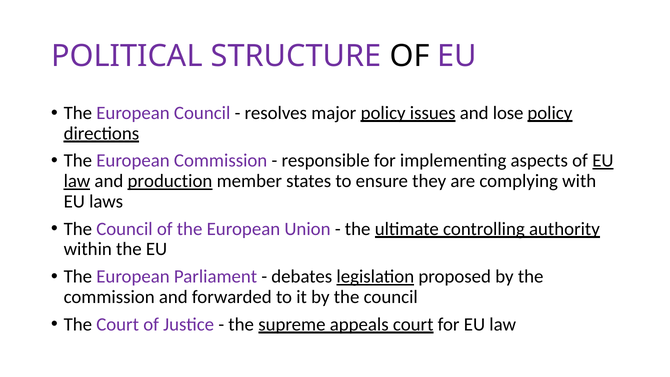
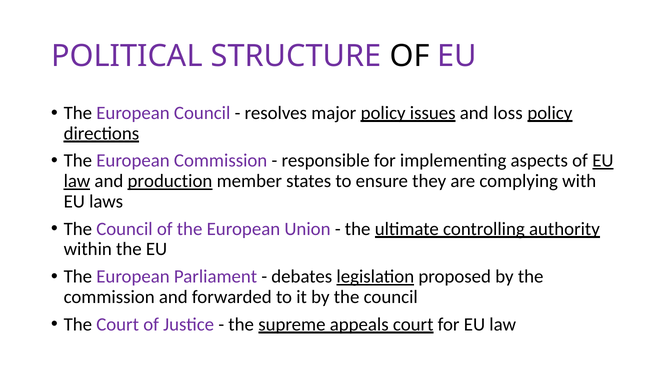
lose: lose -> loss
